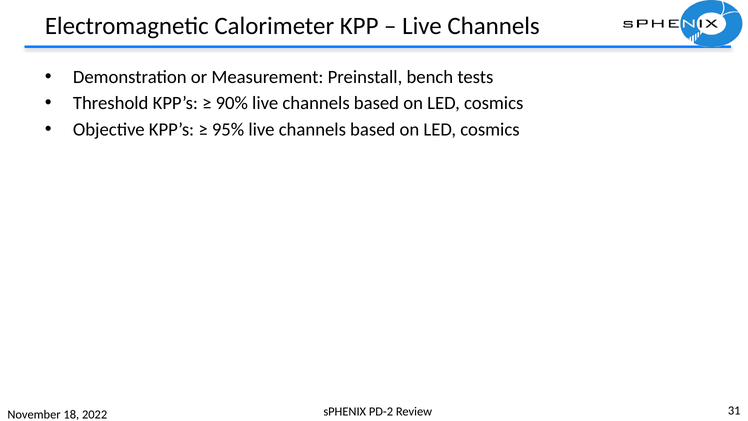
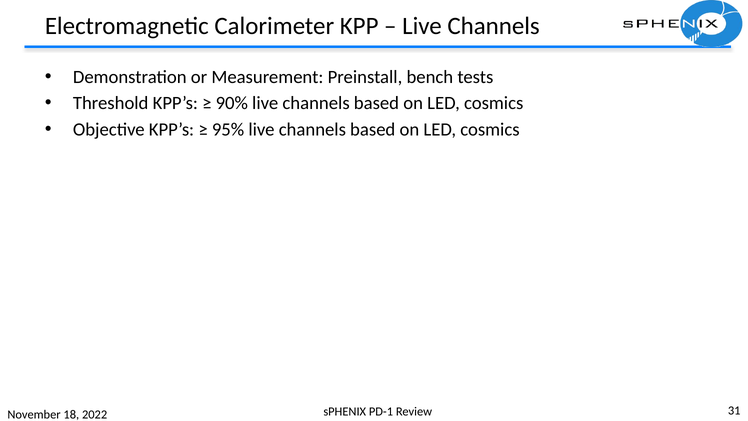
PD-2: PD-2 -> PD-1
